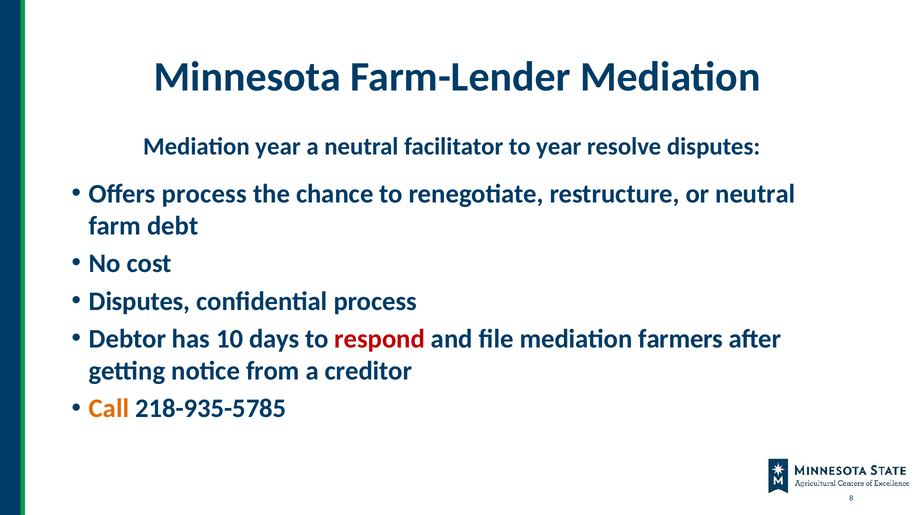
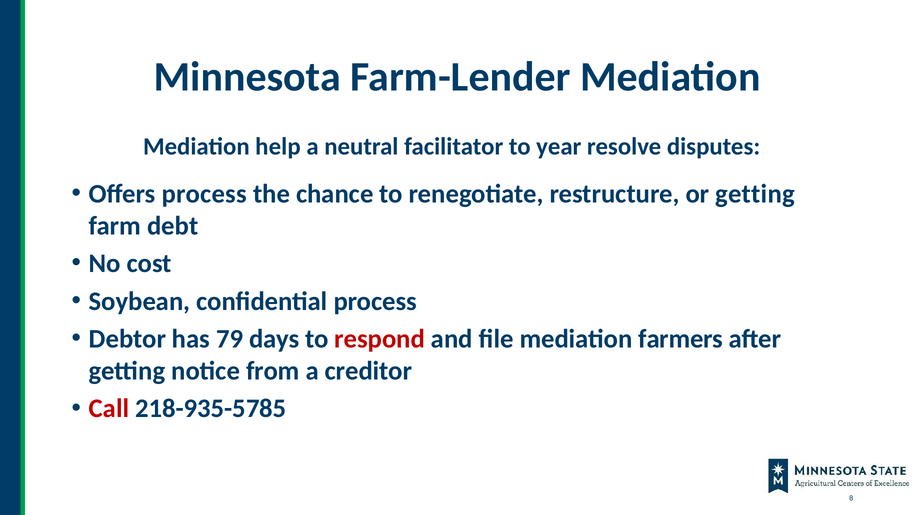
Mediation year: year -> help
or neutral: neutral -> getting
Disputes at (140, 301): Disputes -> Soybean
10: 10 -> 79
Call colour: orange -> red
